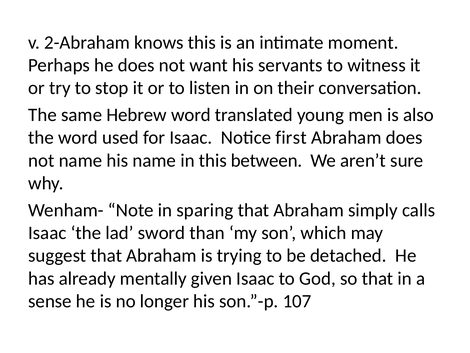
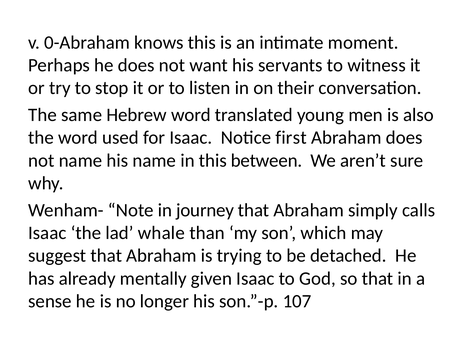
2-Abraham: 2-Abraham -> 0-Abraham
sparing: sparing -> journey
sword: sword -> whale
